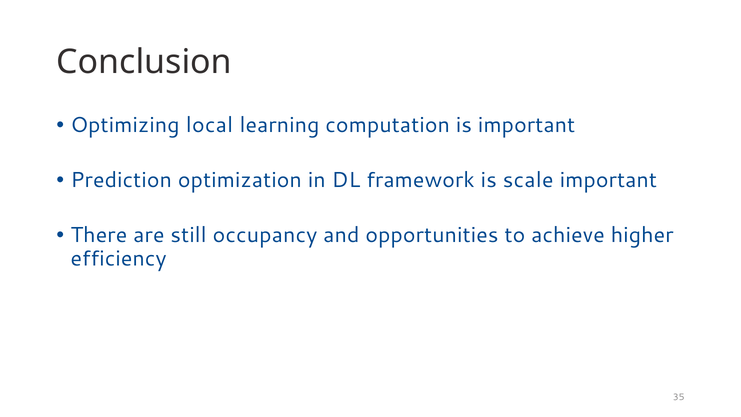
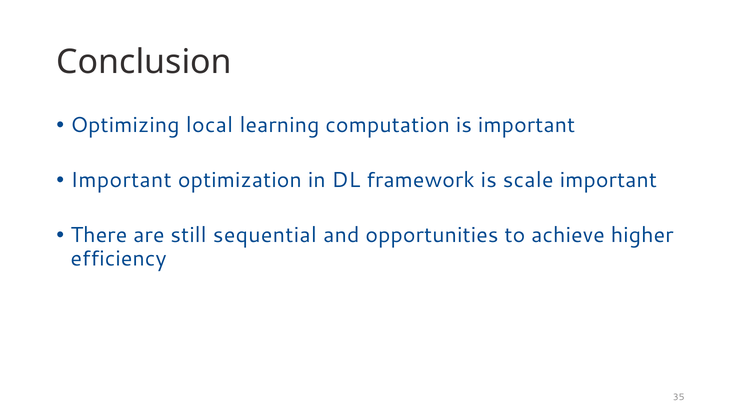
Prediction at (121, 180): Prediction -> Important
occupancy: occupancy -> sequential
